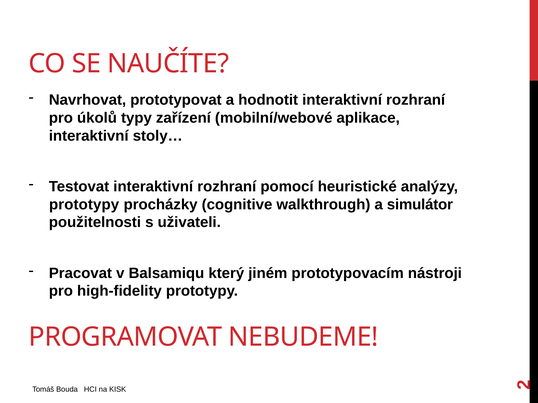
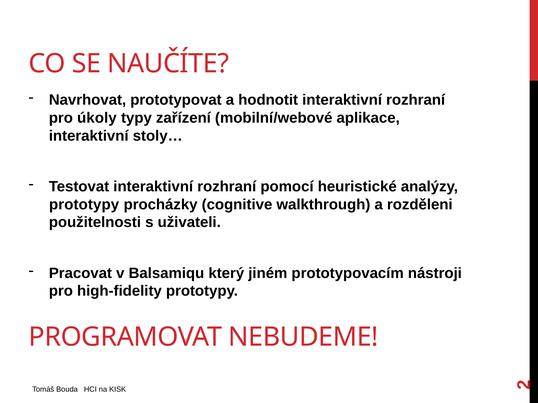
úkolů: úkolů -> úkoly
simulátor: simulátor -> rozděleni
